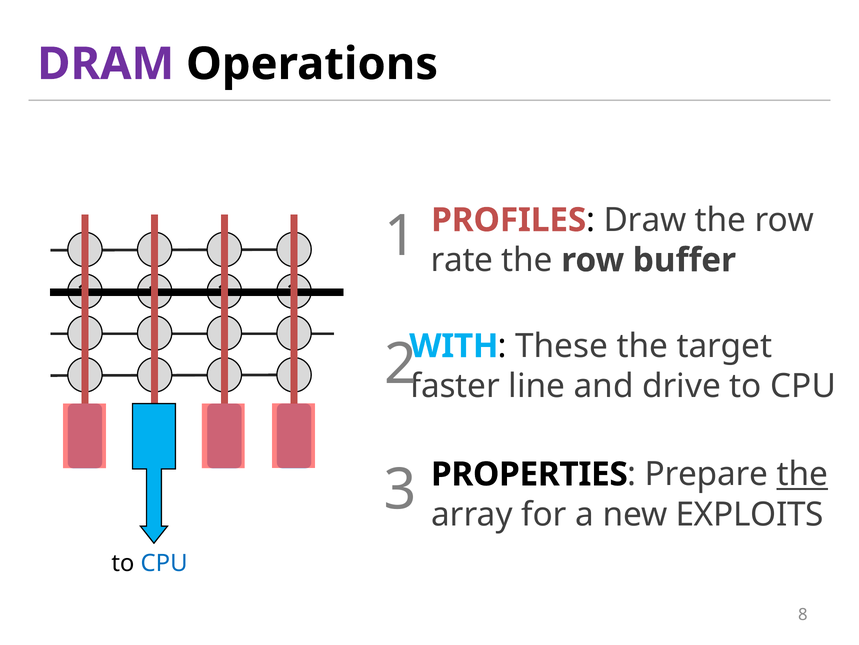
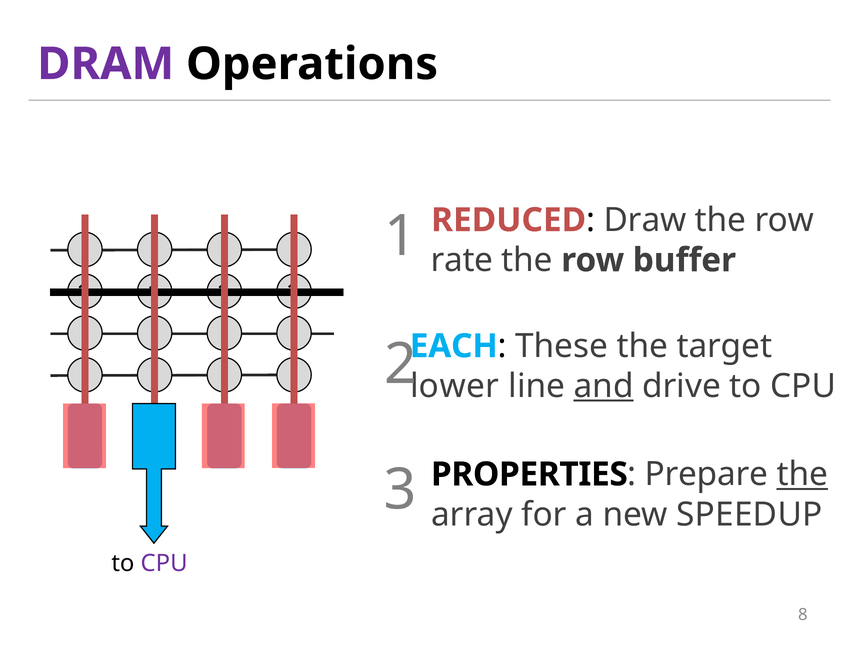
PROFILES: PROFILES -> REDUCED
WITH: WITH -> EACH
faster: faster -> lower
and underline: none -> present
EXPLOITS: EXPLOITS -> SPEEDUP
CPU at (164, 563) colour: blue -> purple
